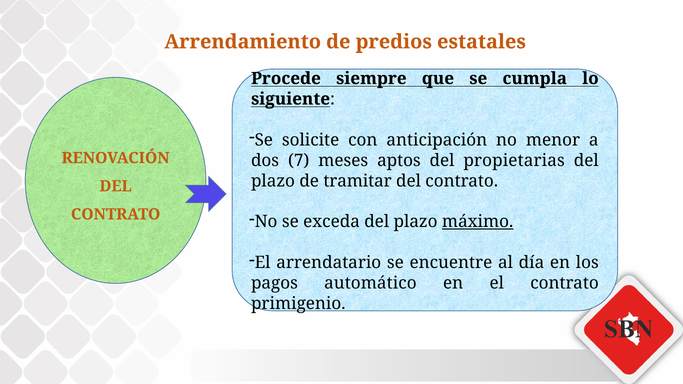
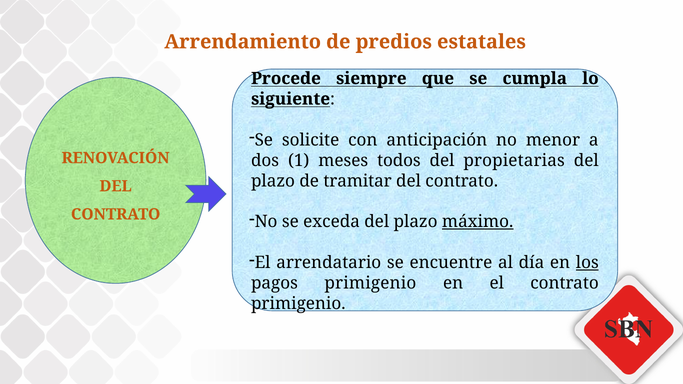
7: 7 -> 1
aptos: aptos -> todos
los underline: none -> present
pagos automático: automático -> primigenio
